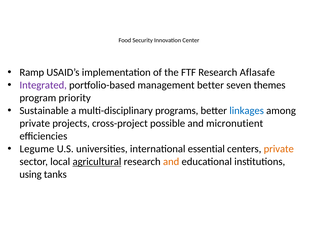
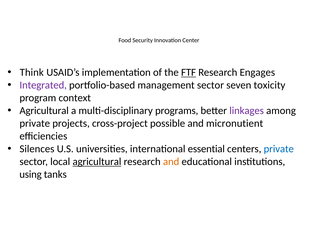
Ramp: Ramp -> Think
FTF underline: none -> present
Aflasafe: Aflasafe -> Engages
management better: better -> sector
themes: themes -> toxicity
priority: priority -> context
Sustainable at (44, 110): Sustainable -> Agricultural
linkages colour: blue -> purple
Legume: Legume -> Silences
private at (279, 149) colour: orange -> blue
